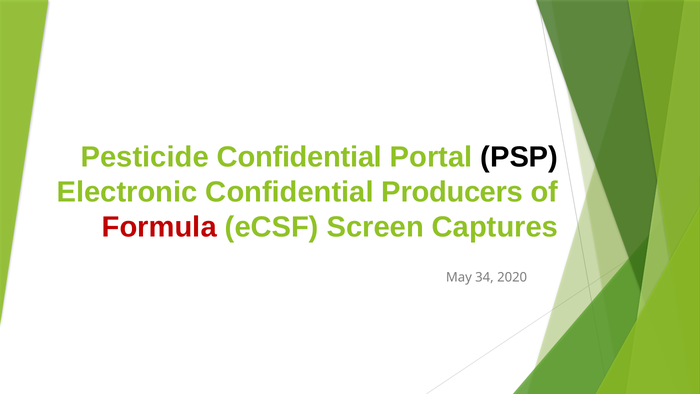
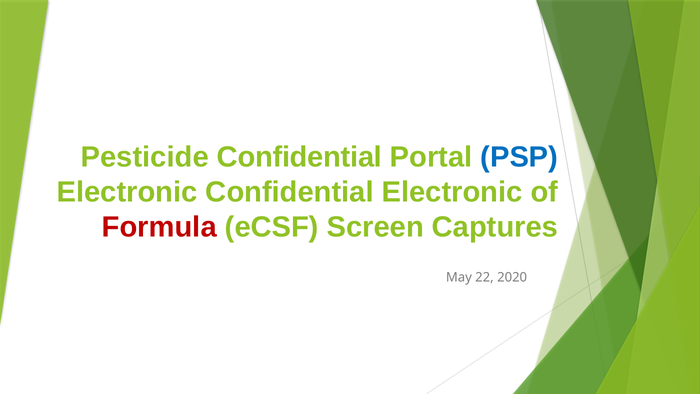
PSP colour: black -> blue
Confidential Producers: Producers -> Electronic
34: 34 -> 22
